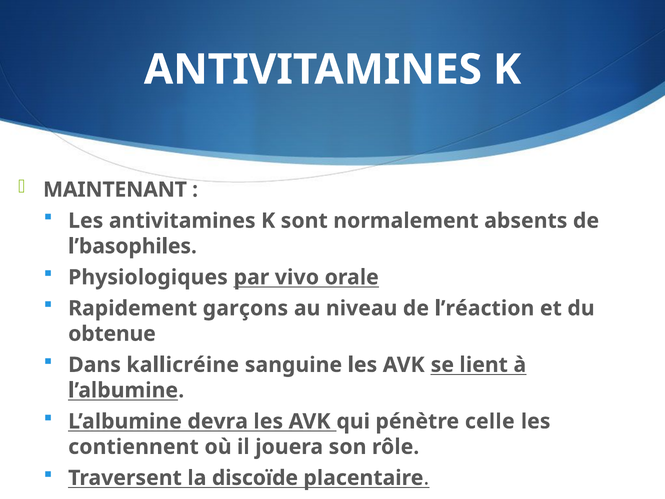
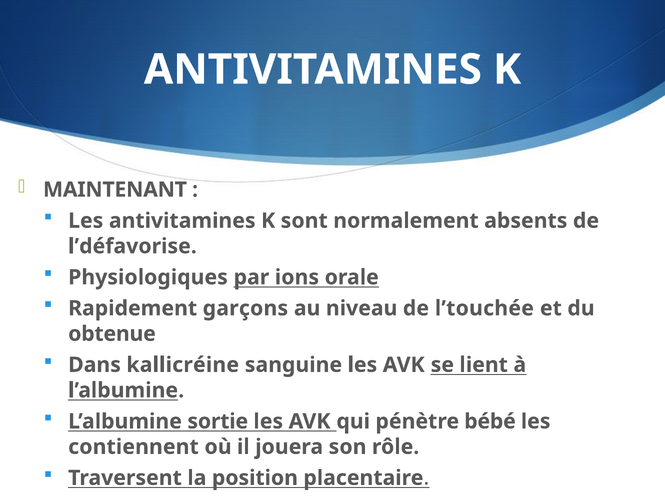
l’basophiles: l’basophiles -> l’défavorise
vivo: vivo -> ions
l’réaction: l’réaction -> l’touchée
devra: devra -> sortie
celle: celle -> bébé
discoïde: discoïde -> position
